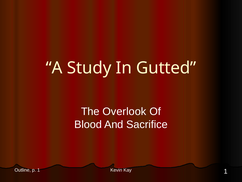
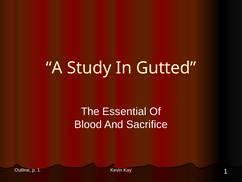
Overlook: Overlook -> Essential
